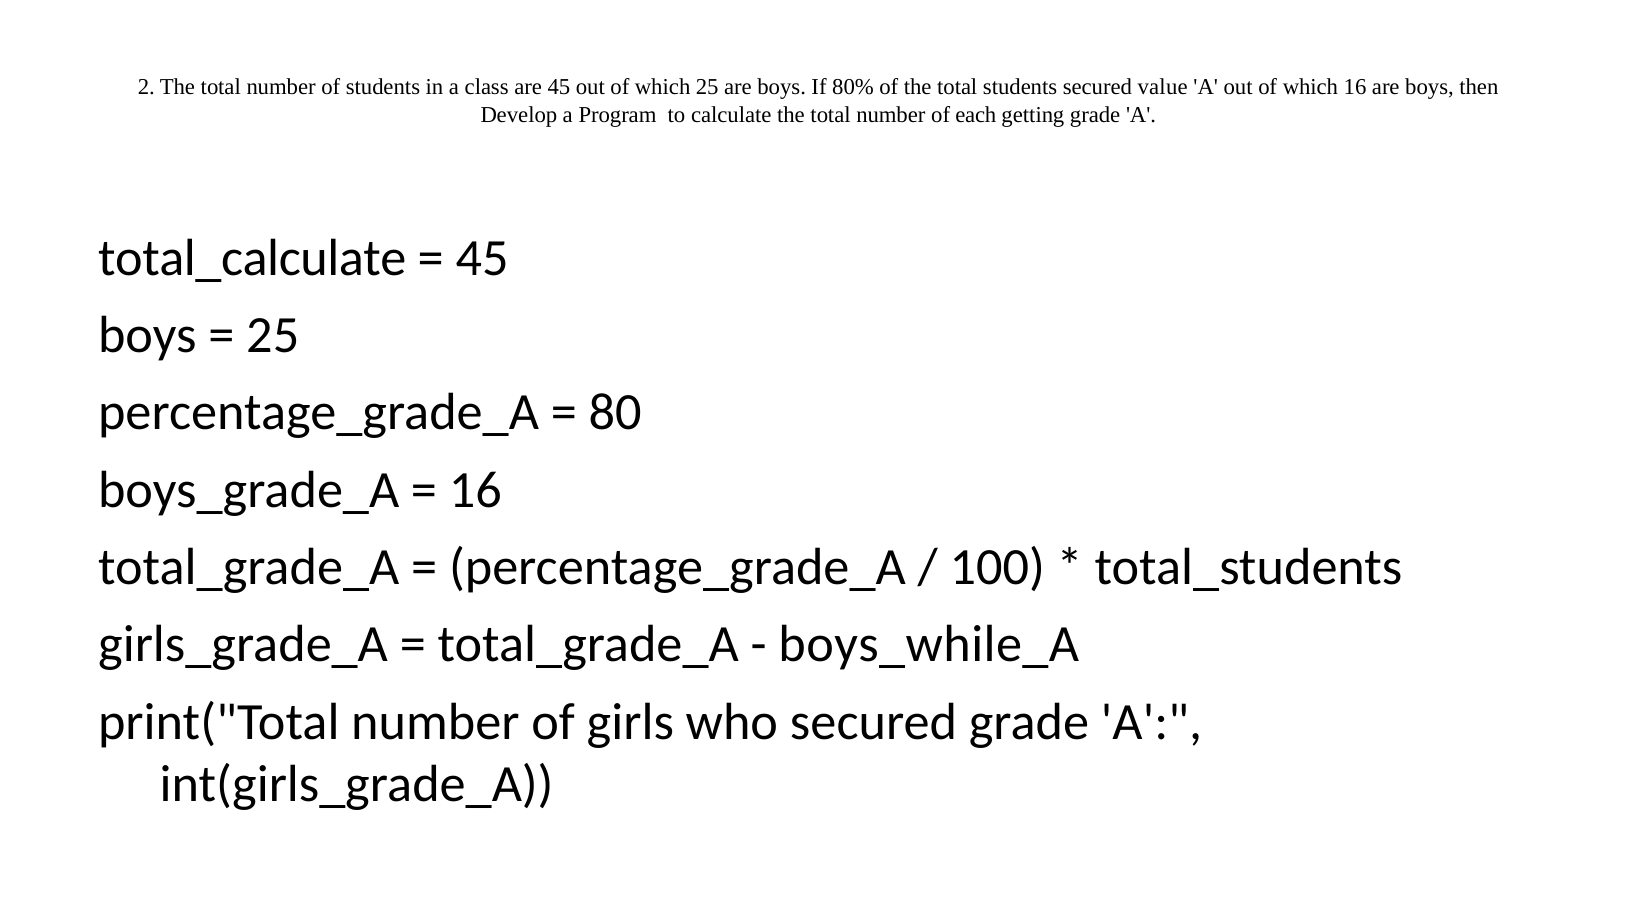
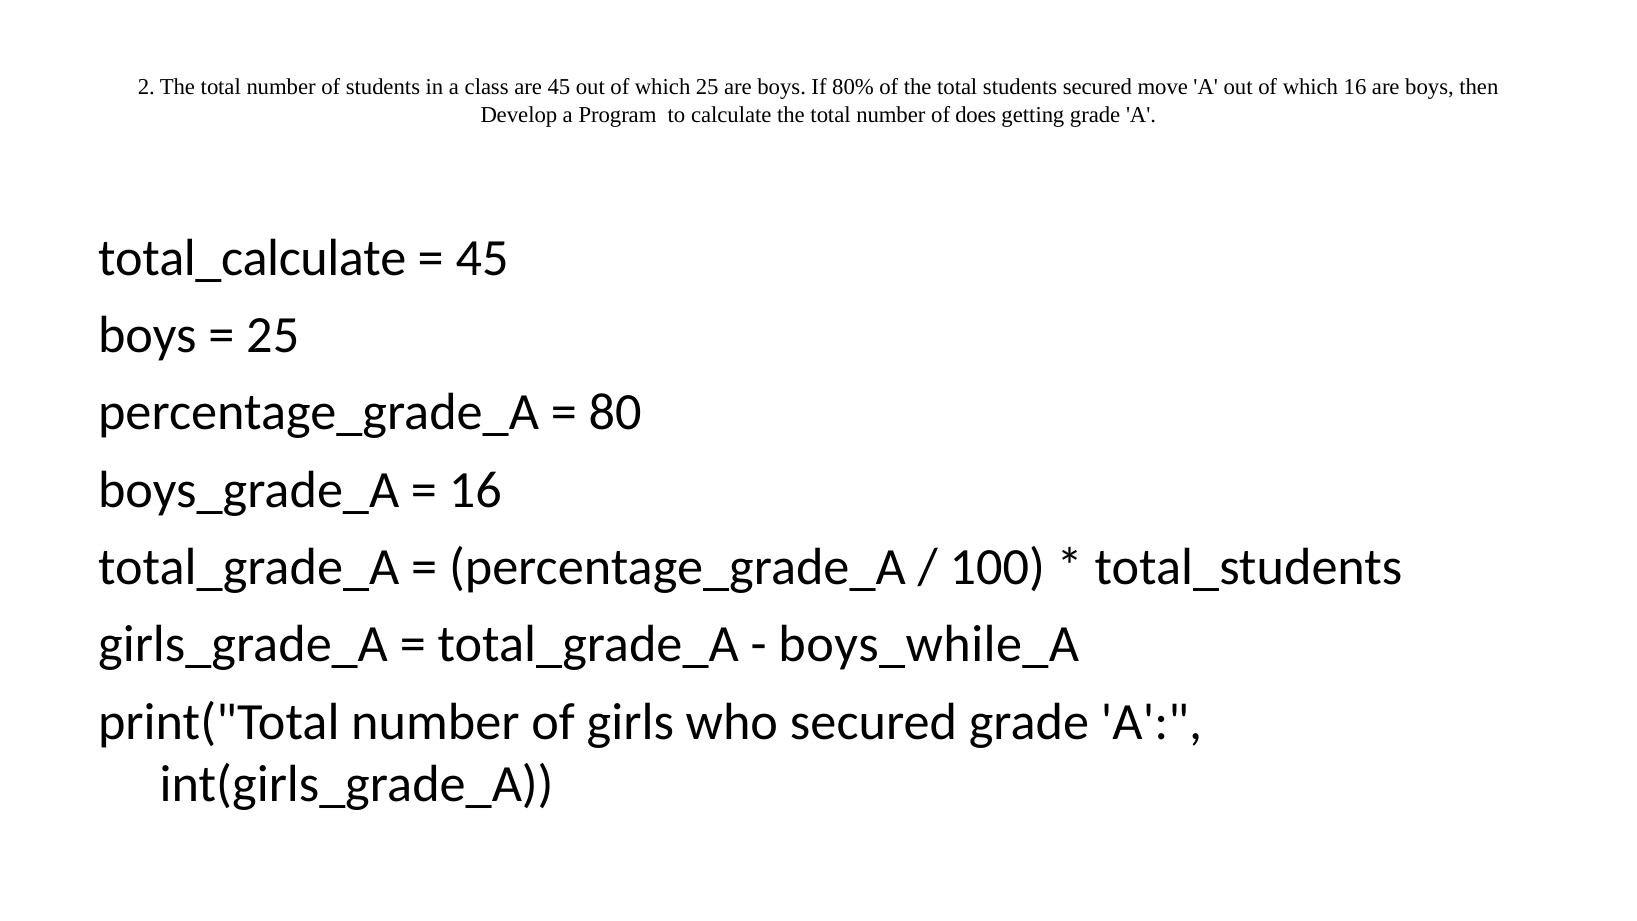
value: value -> move
each: each -> does
